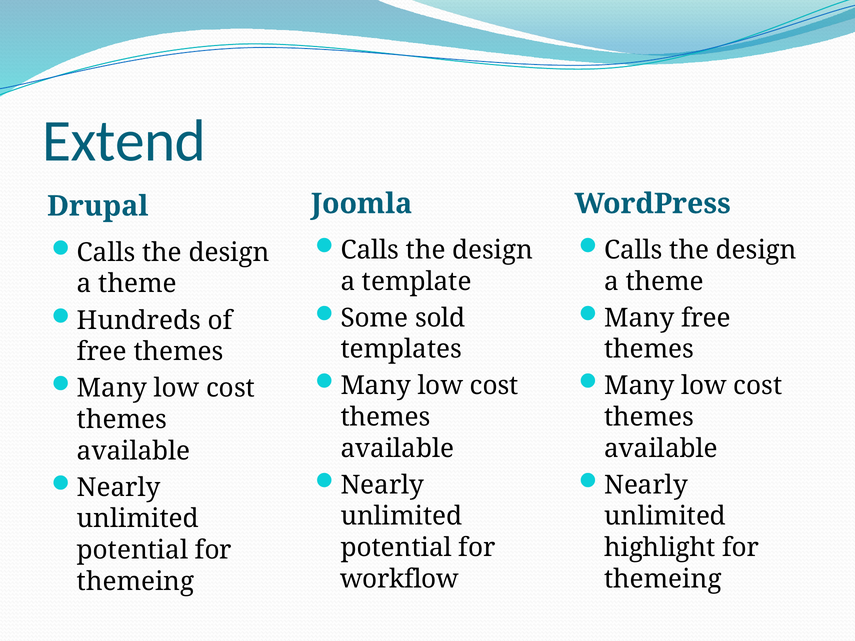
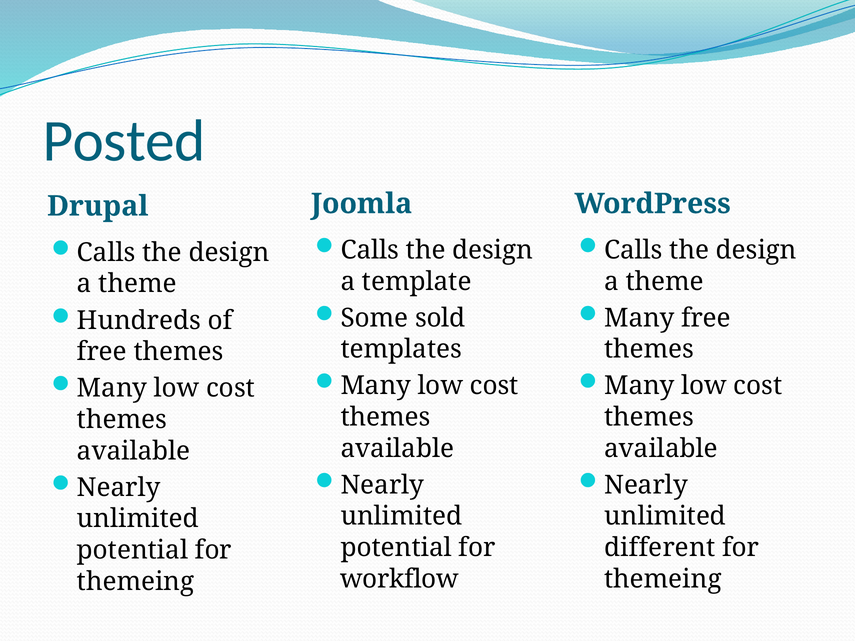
Extend: Extend -> Posted
highlight: highlight -> different
